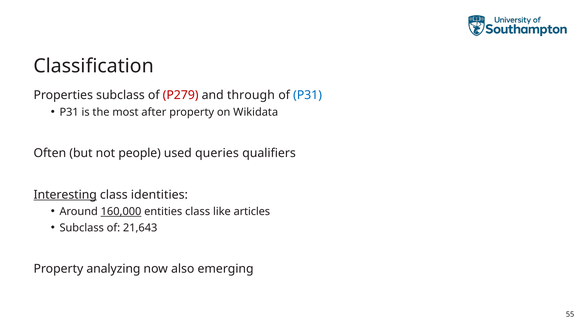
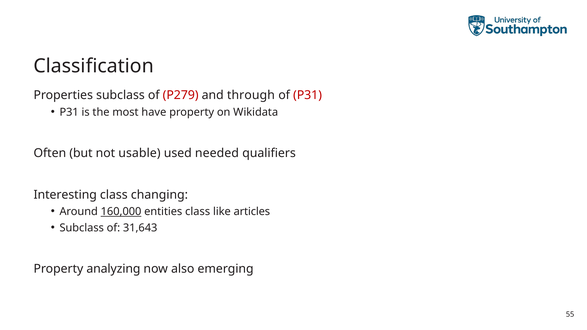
P31 at (308, 95) colour: blue -> red
after: after -> have
people: people -> usable
queries: queries -> needed
Interesting underline: present -> none
identities: identities -> changing
21,643: 21,643 -> 31,643
